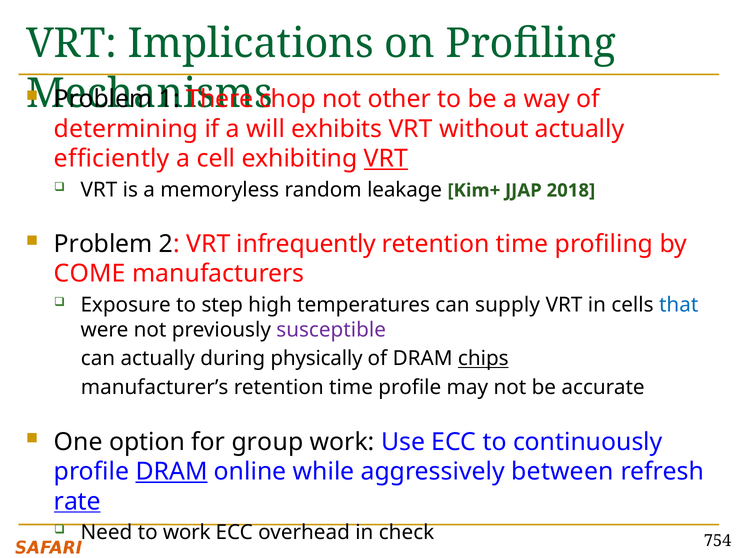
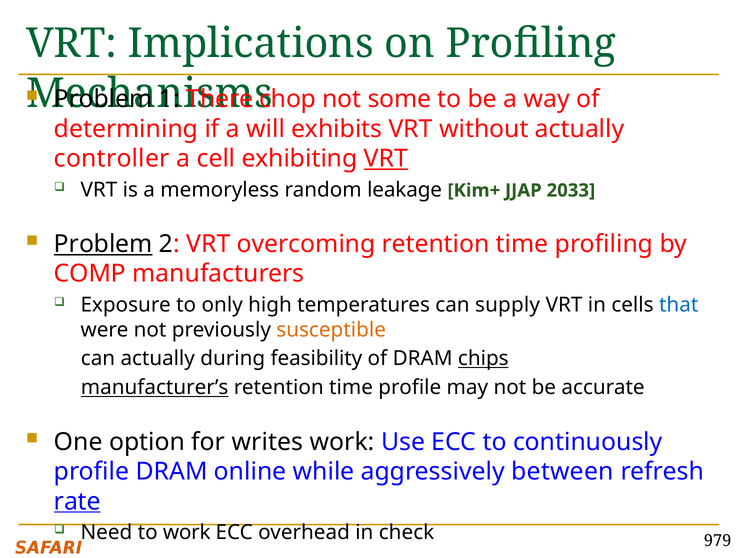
other: other -> some
efficiently: efficiently -> controller
2018: 2018 -> 2033
Problem at (103, 244) underline: none -> present
infrequently: infrequently -> overcoming
COME: COME -> COMP
step: step -> only
susceptible colour: purple -> orange
physically: physically -> feasibility
manufacturer’s underline: none -> present
group: group -> writes
DRAM at (172, 472) underline: present -> none
754: 754 -> 979
